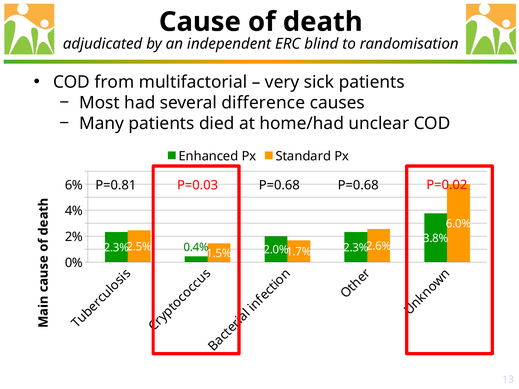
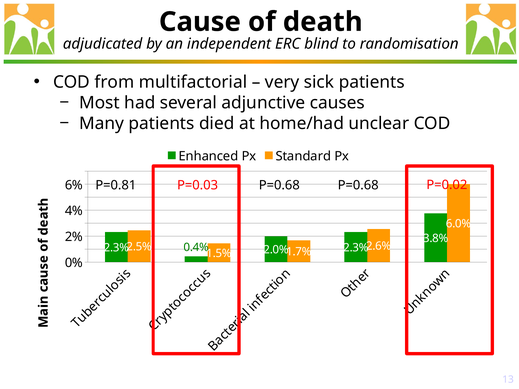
difference: difference -> adjunctive
